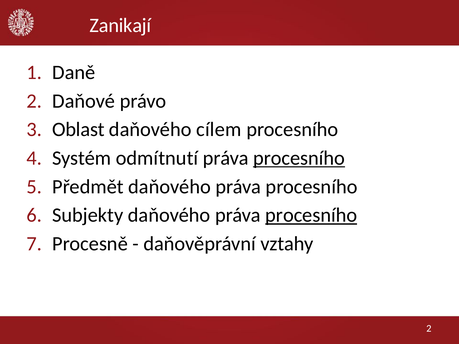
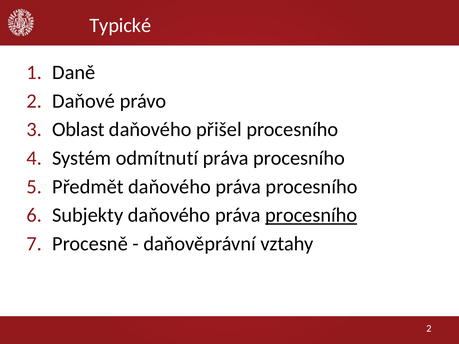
Zanikají: Zanikají -> Typické
cílem: cílem -> přišel
procesního at (299, 158) underline: present -> none
